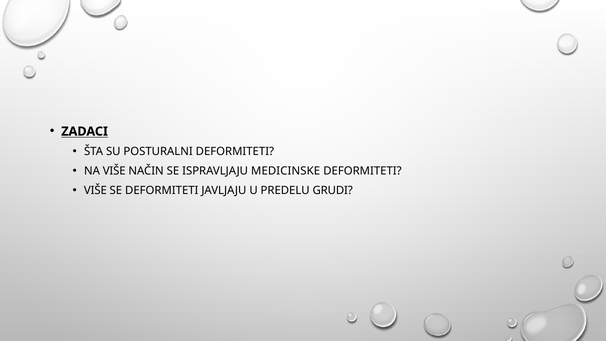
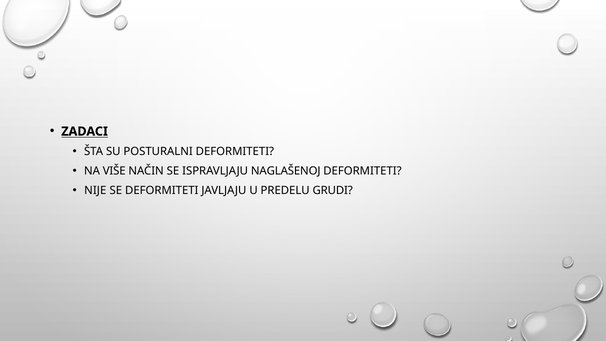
MEDICINSKE: MEDICINSKE -> NAGLAŠENOJ
VIŠE at (95, 191): VIŠE -> NIJE
